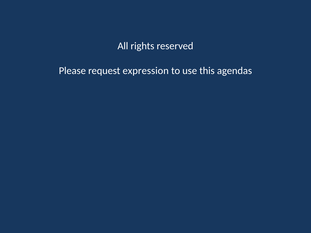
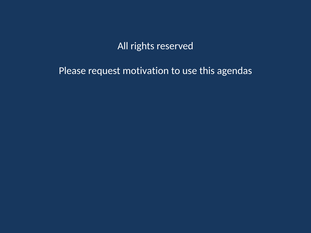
expression: expression -> motivation
